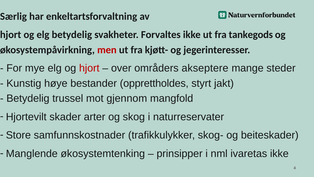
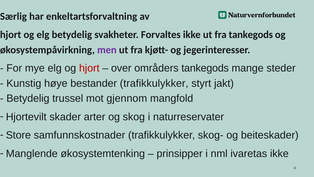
men colour: red -> purple
områders akseptere: akseptere -> tankegods
bestander opprettholdes: opprettholdes -> trafikkulykker
